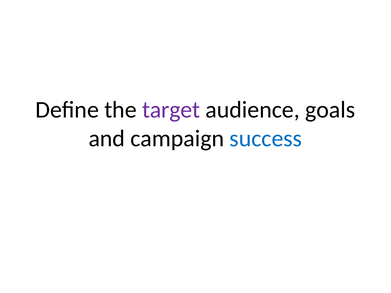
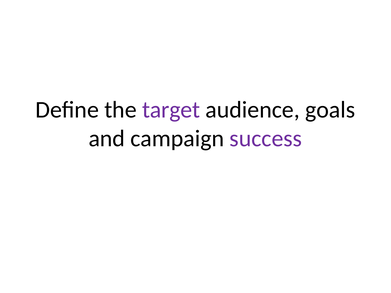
success colour: blue -> purple
